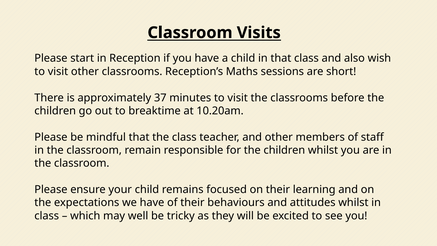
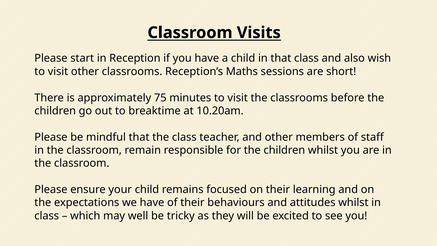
37: 37 -> 75
